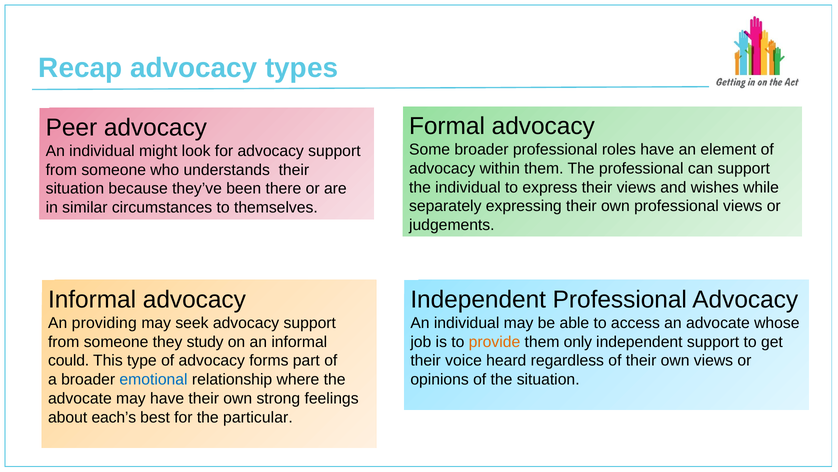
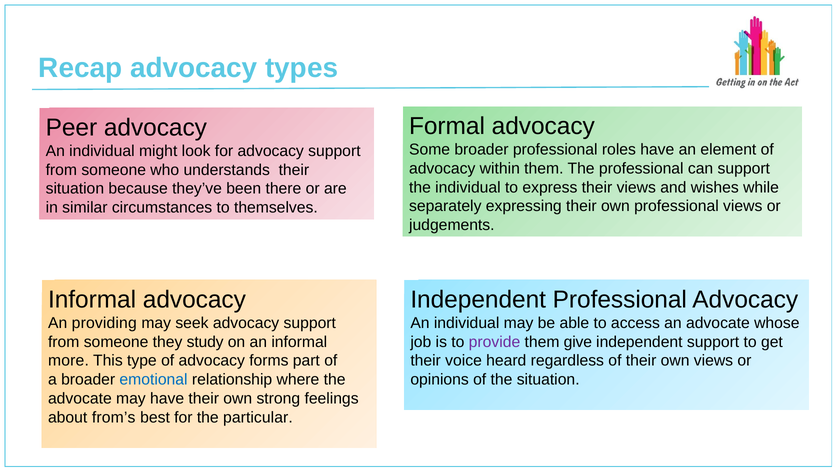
provide colour: orange -> purple
only: only -> give
could: could -> more
each’s: each’s -> from’s
